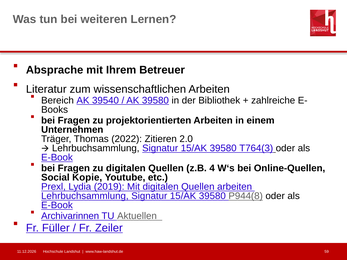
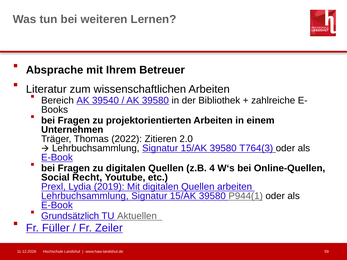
Kopie: Kopie -> Recht
P944(8: P944(8 -> P944(1
Archivarinnen: Archivarinnen -> Grundsätzlich
